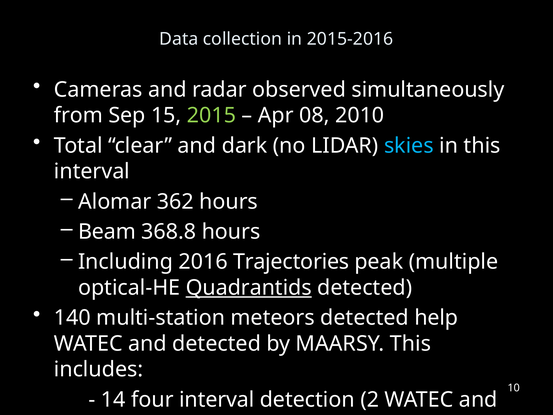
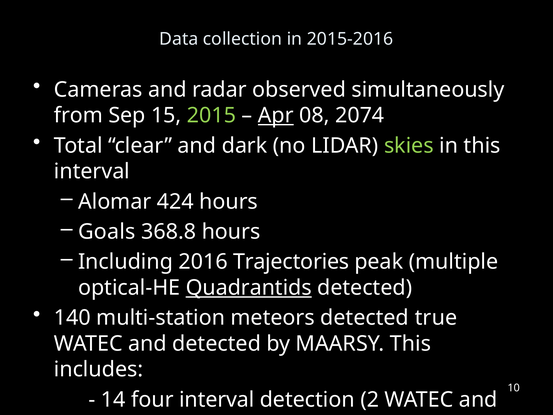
Apr underline: none -> present
2010: 2010 -> 2074
skies colour: light blue -> light green
362: 362 -> 424
Beam: Beam -> Goals
help: help -> true
